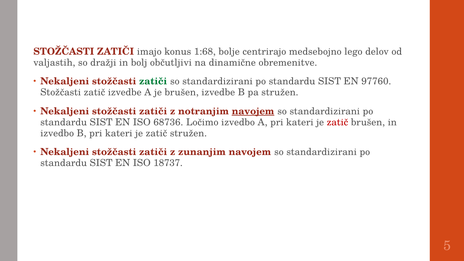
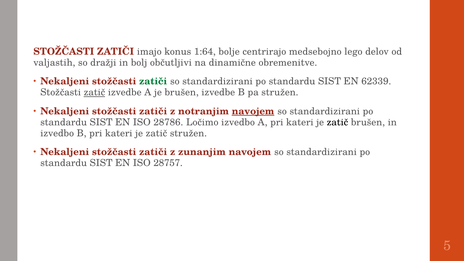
1:68: 1:68 -> 1:64
97760: 97760 -> 62339
zatič at (94, 92) underline: none -> present
68736: 68736 -> 28786
zatič at (337, 122) colour: red -> black
18737: 18737 -> 28757
